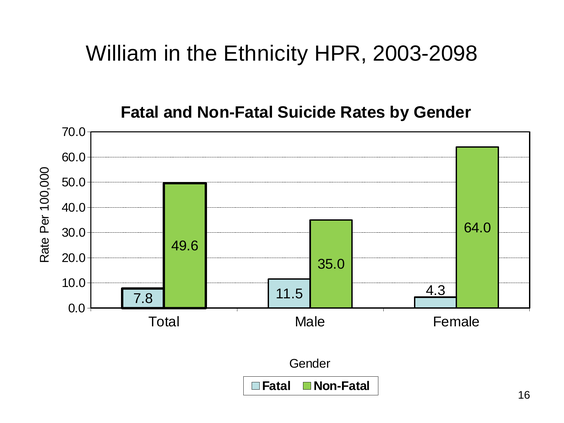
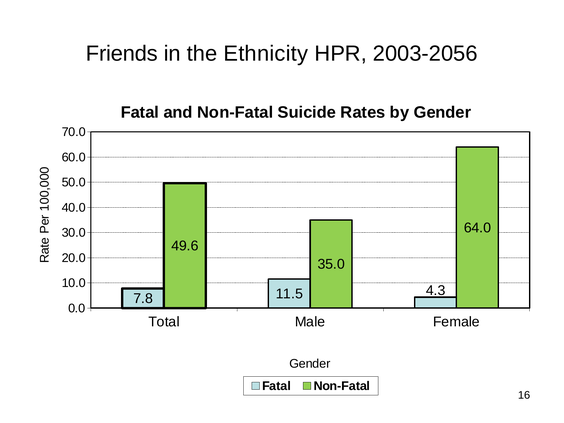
William: William -> Friends
2003-2098: 2003-2098 -> 2003-2056
